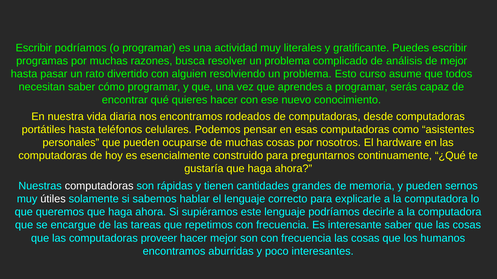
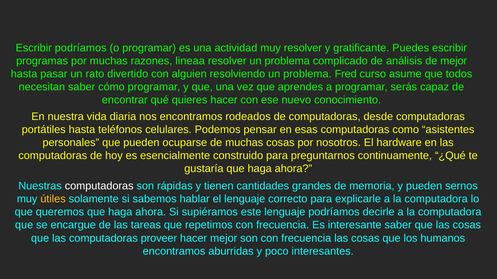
muy literales: literales -> resolver
busca: busca -> lineaa
Esto: Esto -> Fred
útiles colour: white -> yellow
